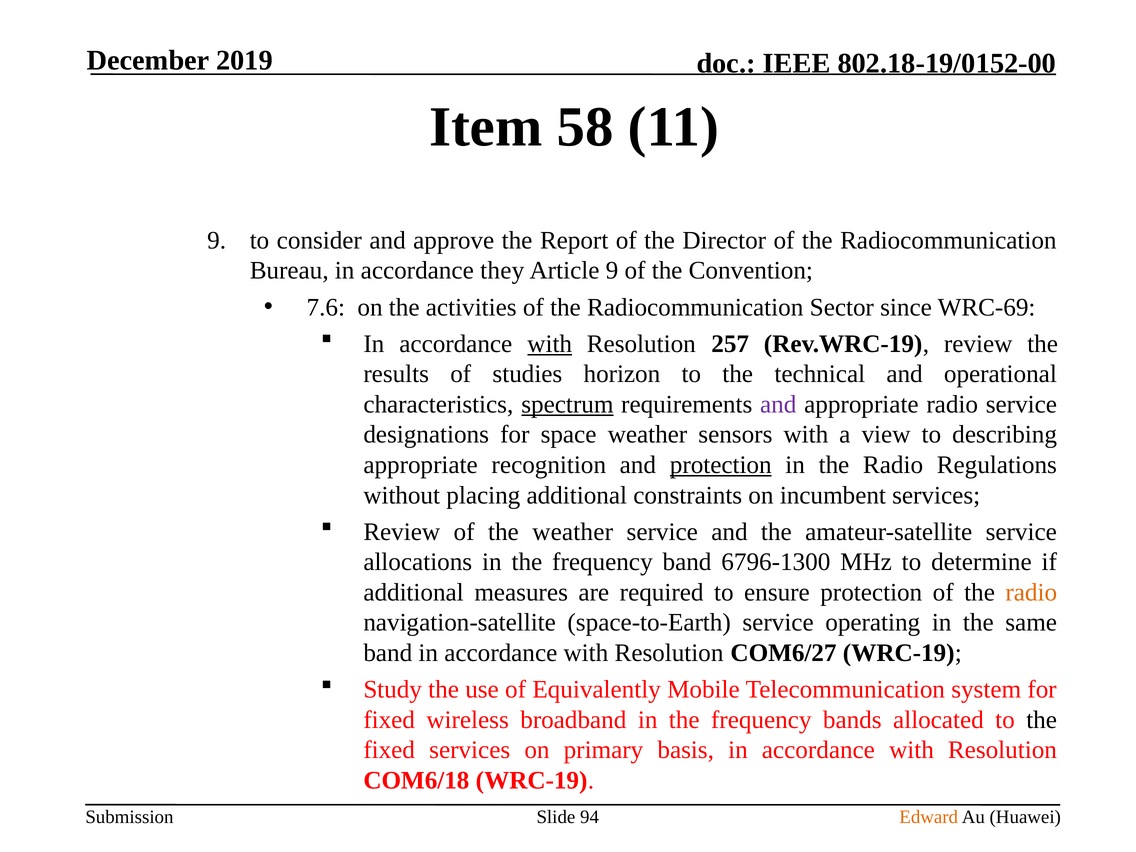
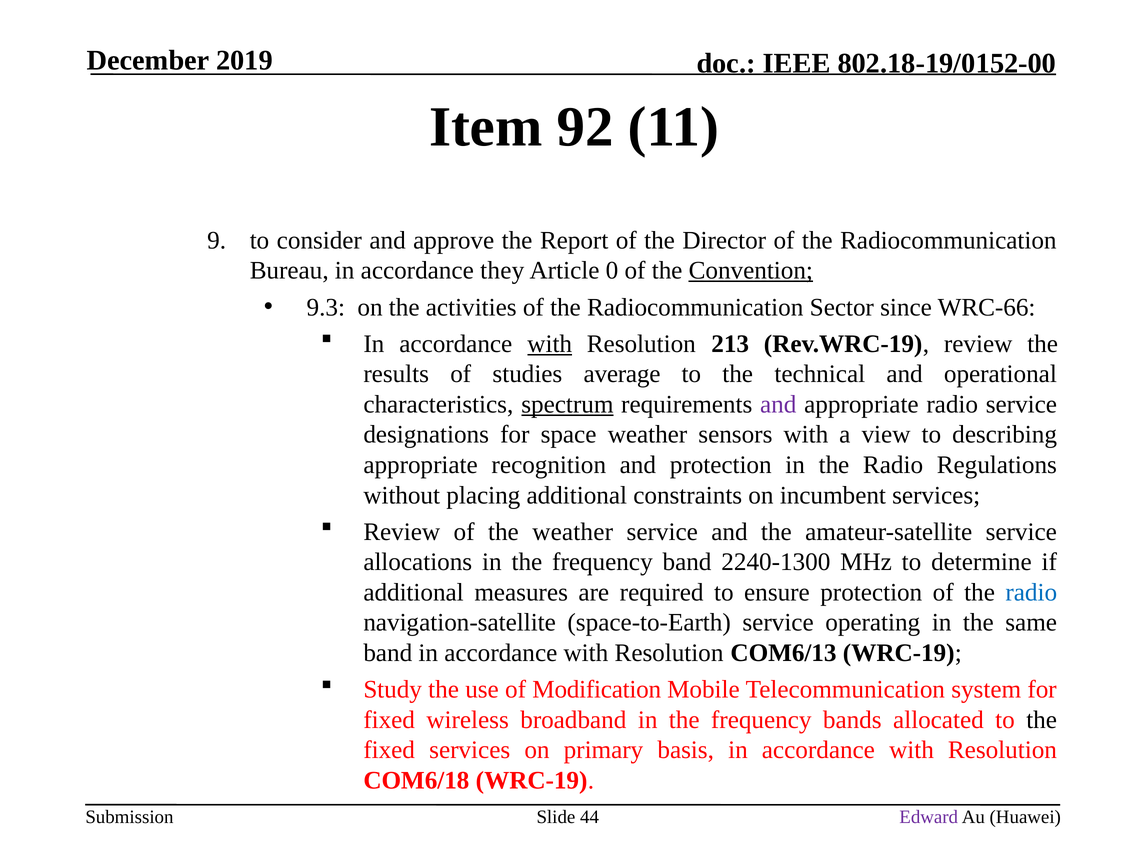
58: 58 -> 92
Article 9: 9 -> 0
Convention underline: none -> present
7.6: 7.6 -> 9.3
WRC-69: WRC-69 -> WRC-66
257: 257 -> 213
horizon: horizon -> average
protection at (721, 465) underline: present -> none
6796-1300: 6796-1300 -> 2240-1300
radio at (1031, 592) colour: orange -> blue
COM6/27: COM6/27 -> COM6/13
Equivalently: Equivalently -> Modification
94: 94 -> 44
Edward colour: orange -> purple
